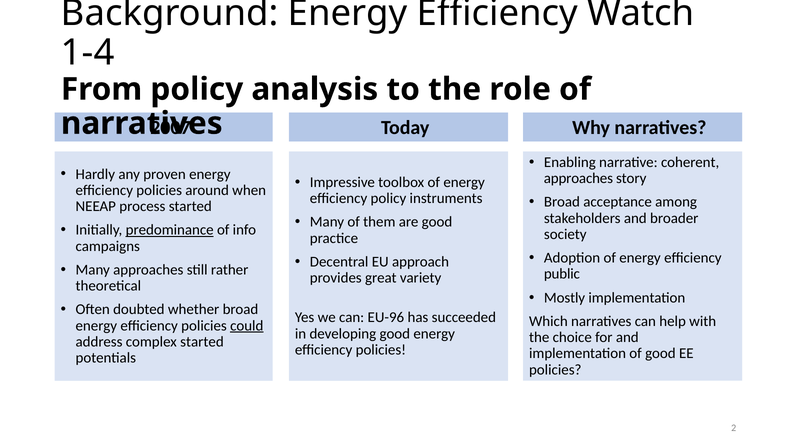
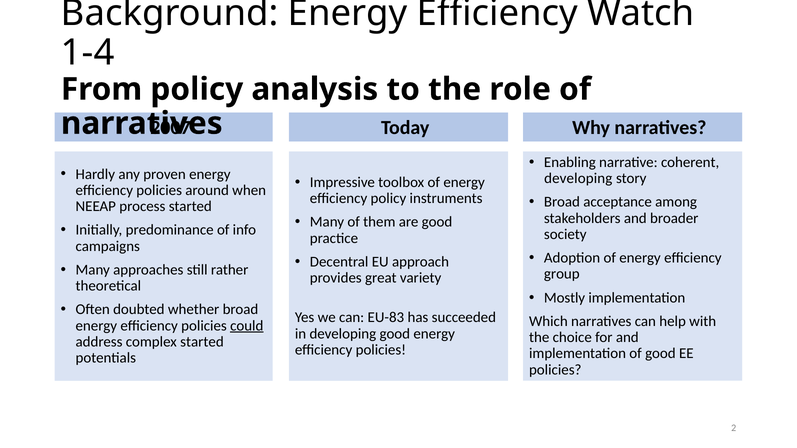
approaches at (578, 179): approaches -> developing
predominance underline: present -> none
public: public -> group
EU-96: EU-96 -> EU-83
